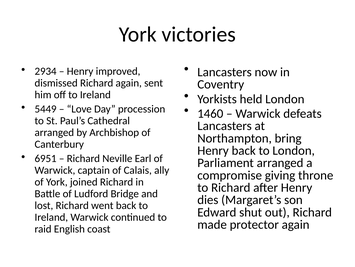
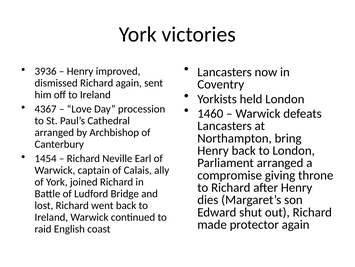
2934: 2934 -> 3936
5449: 5449 -> 4367
6951: 6951 -> 1454
